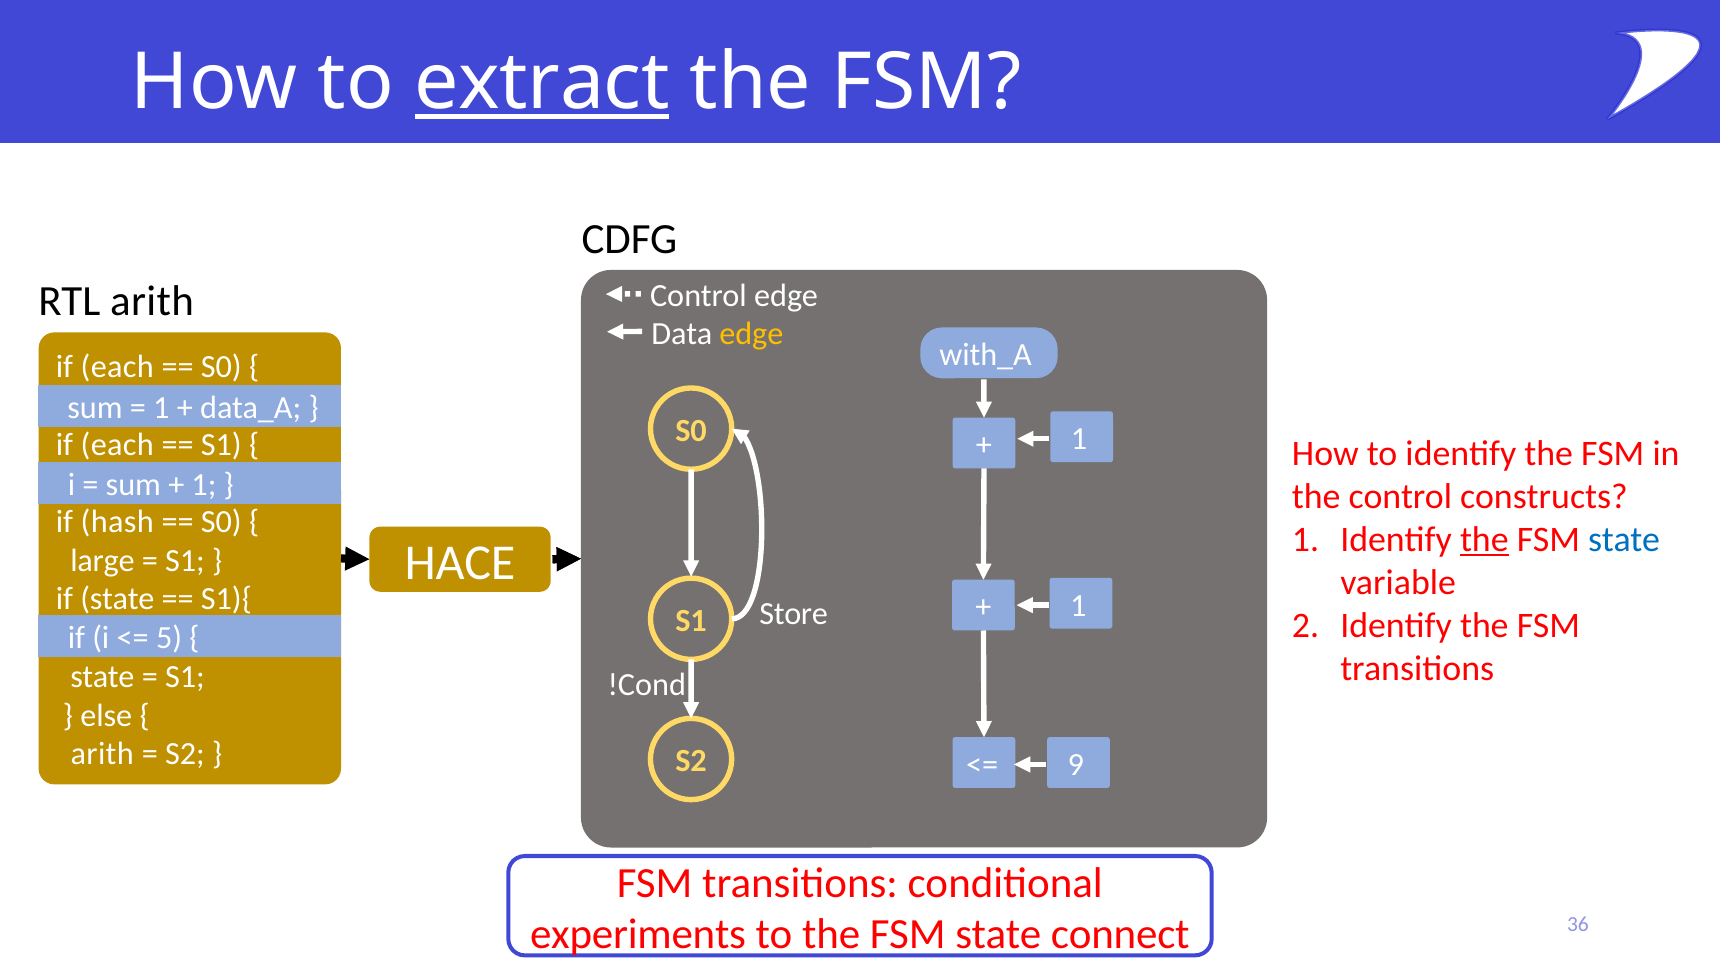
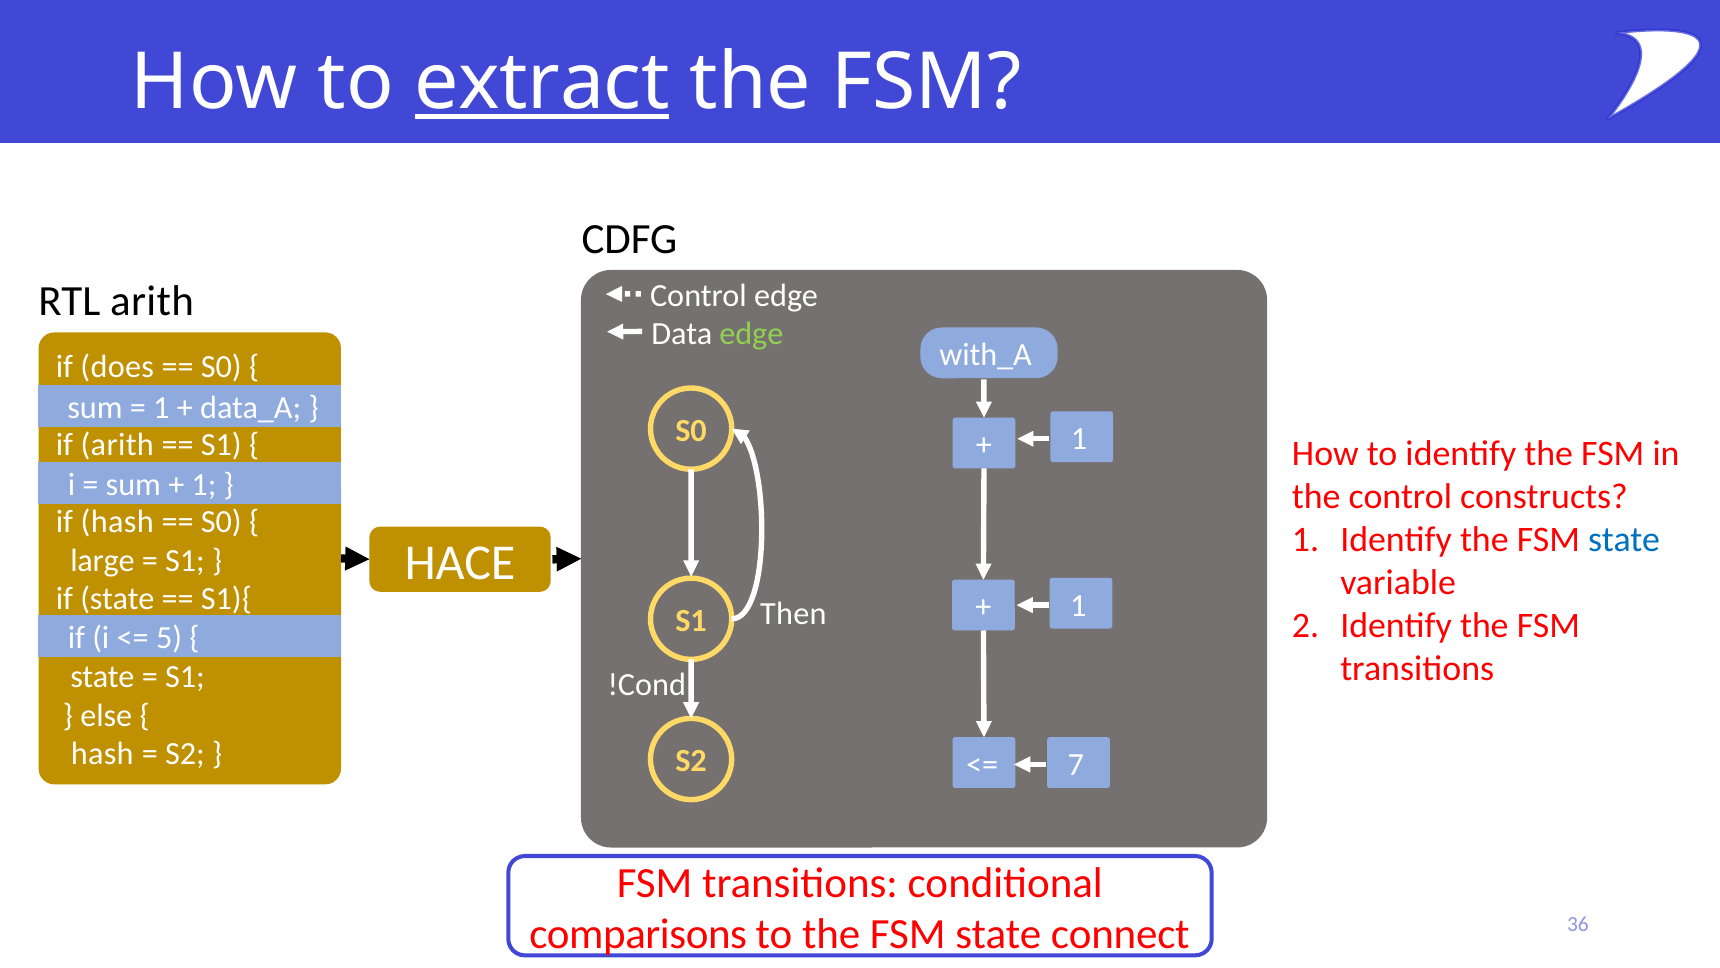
edge at (751, 334) colour: yellow -> light green
each at (117, 367): each -> does
each at (117, 444): each -> arith
the at (1484, 539) underline: present -> none
Store: Store -> Then
arith at (102, 754): arith -> hash
9: 9 -> 7
experiments: experiments -> comparisons
